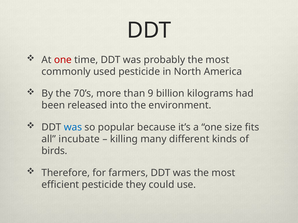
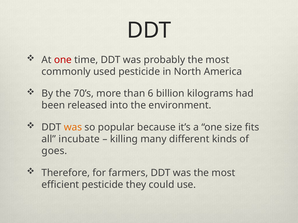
9: 9 -> 6
was at (73, 127) colour: blue -> orange
birds: birds -> goes
